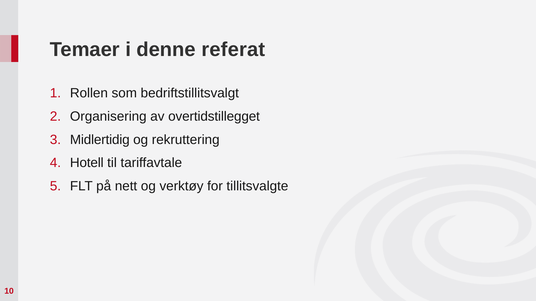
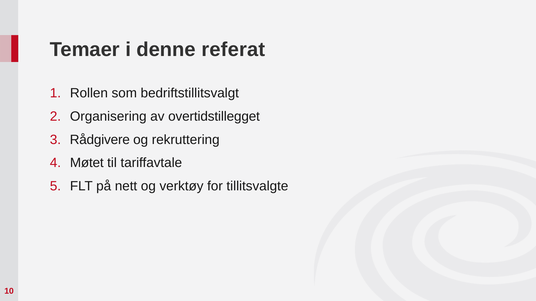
Midlertidig: Midlertidig -> Rådgivere
Hotell: Hotell -> Møtet
